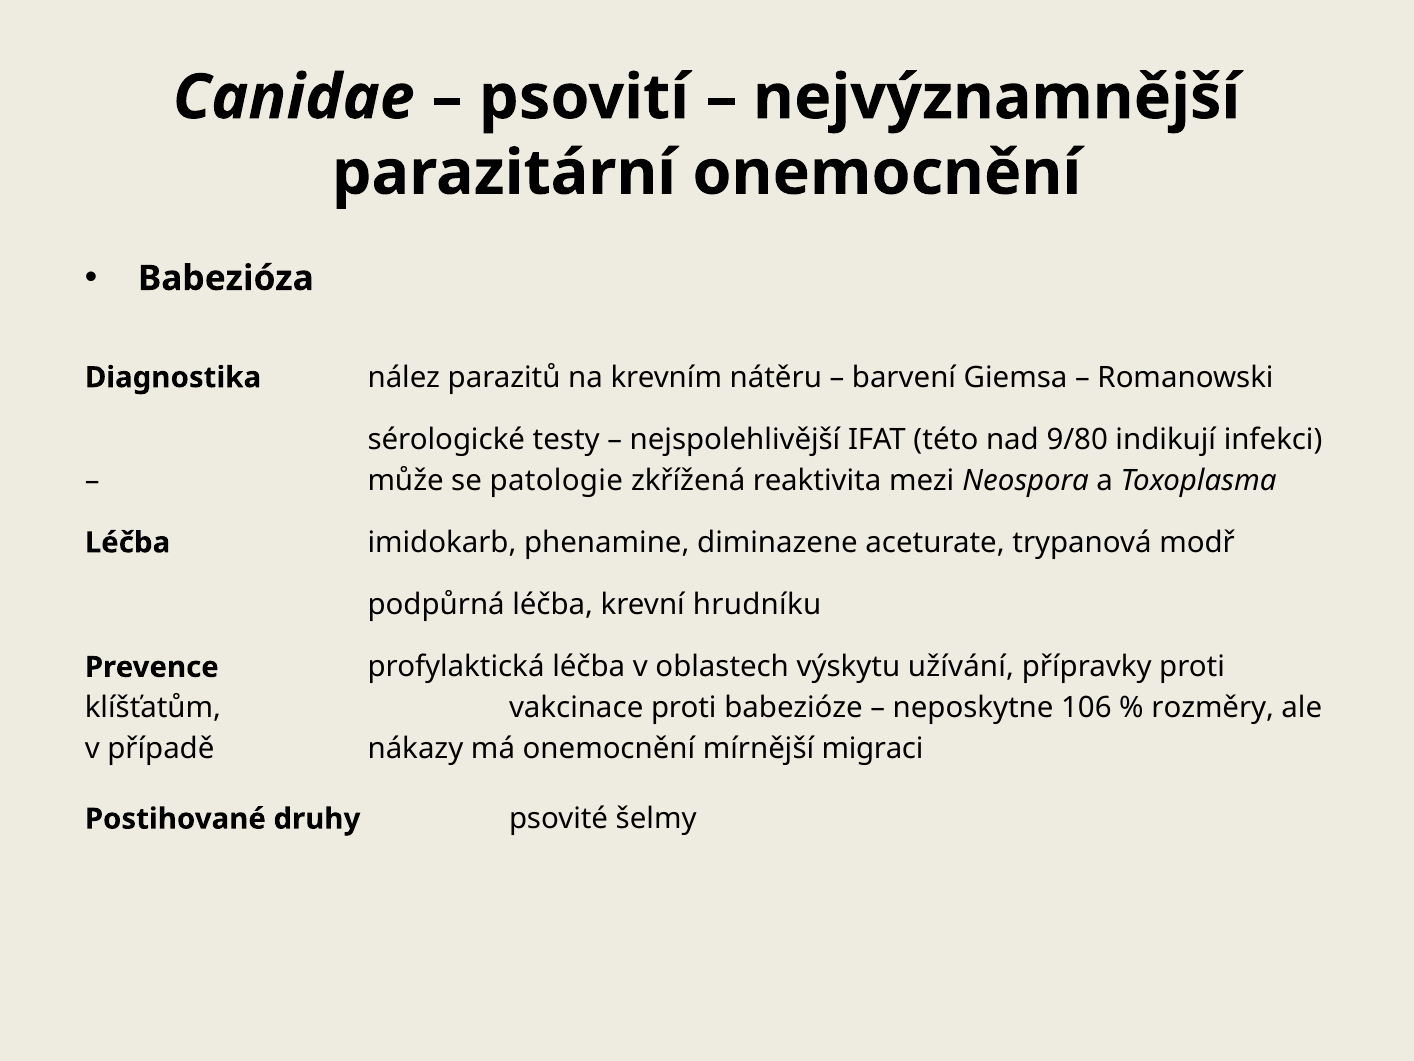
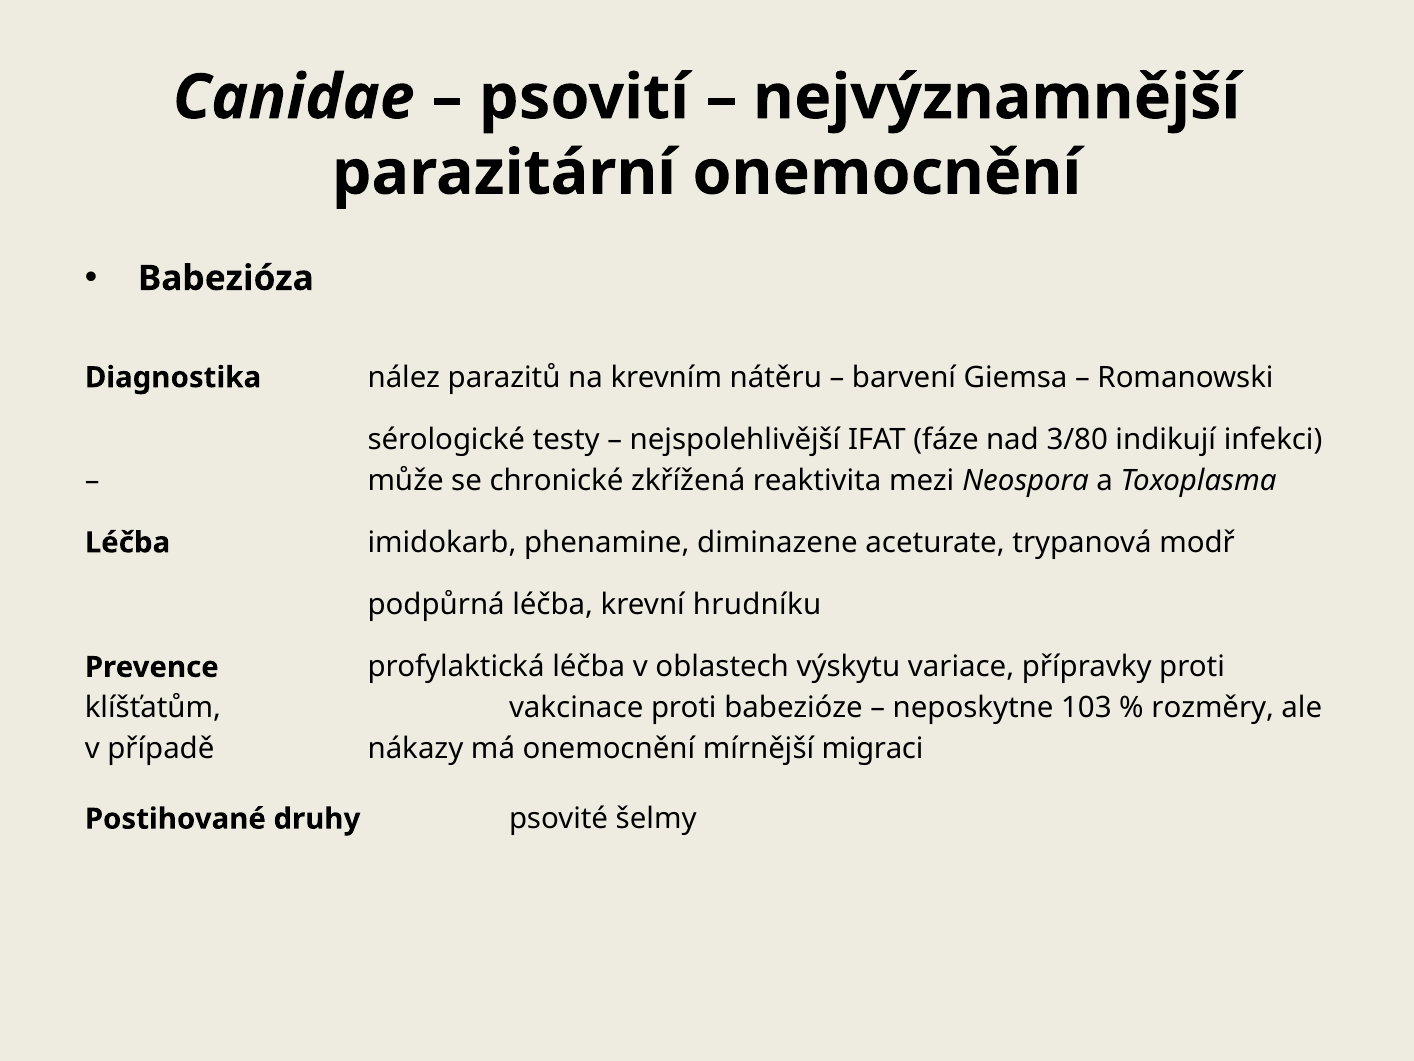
této: této -> fáze
9/80: 9/80 -> 3/80
patologie: patologie -> chronické
užívání: užívání -> variace
106: 106 -> 103
